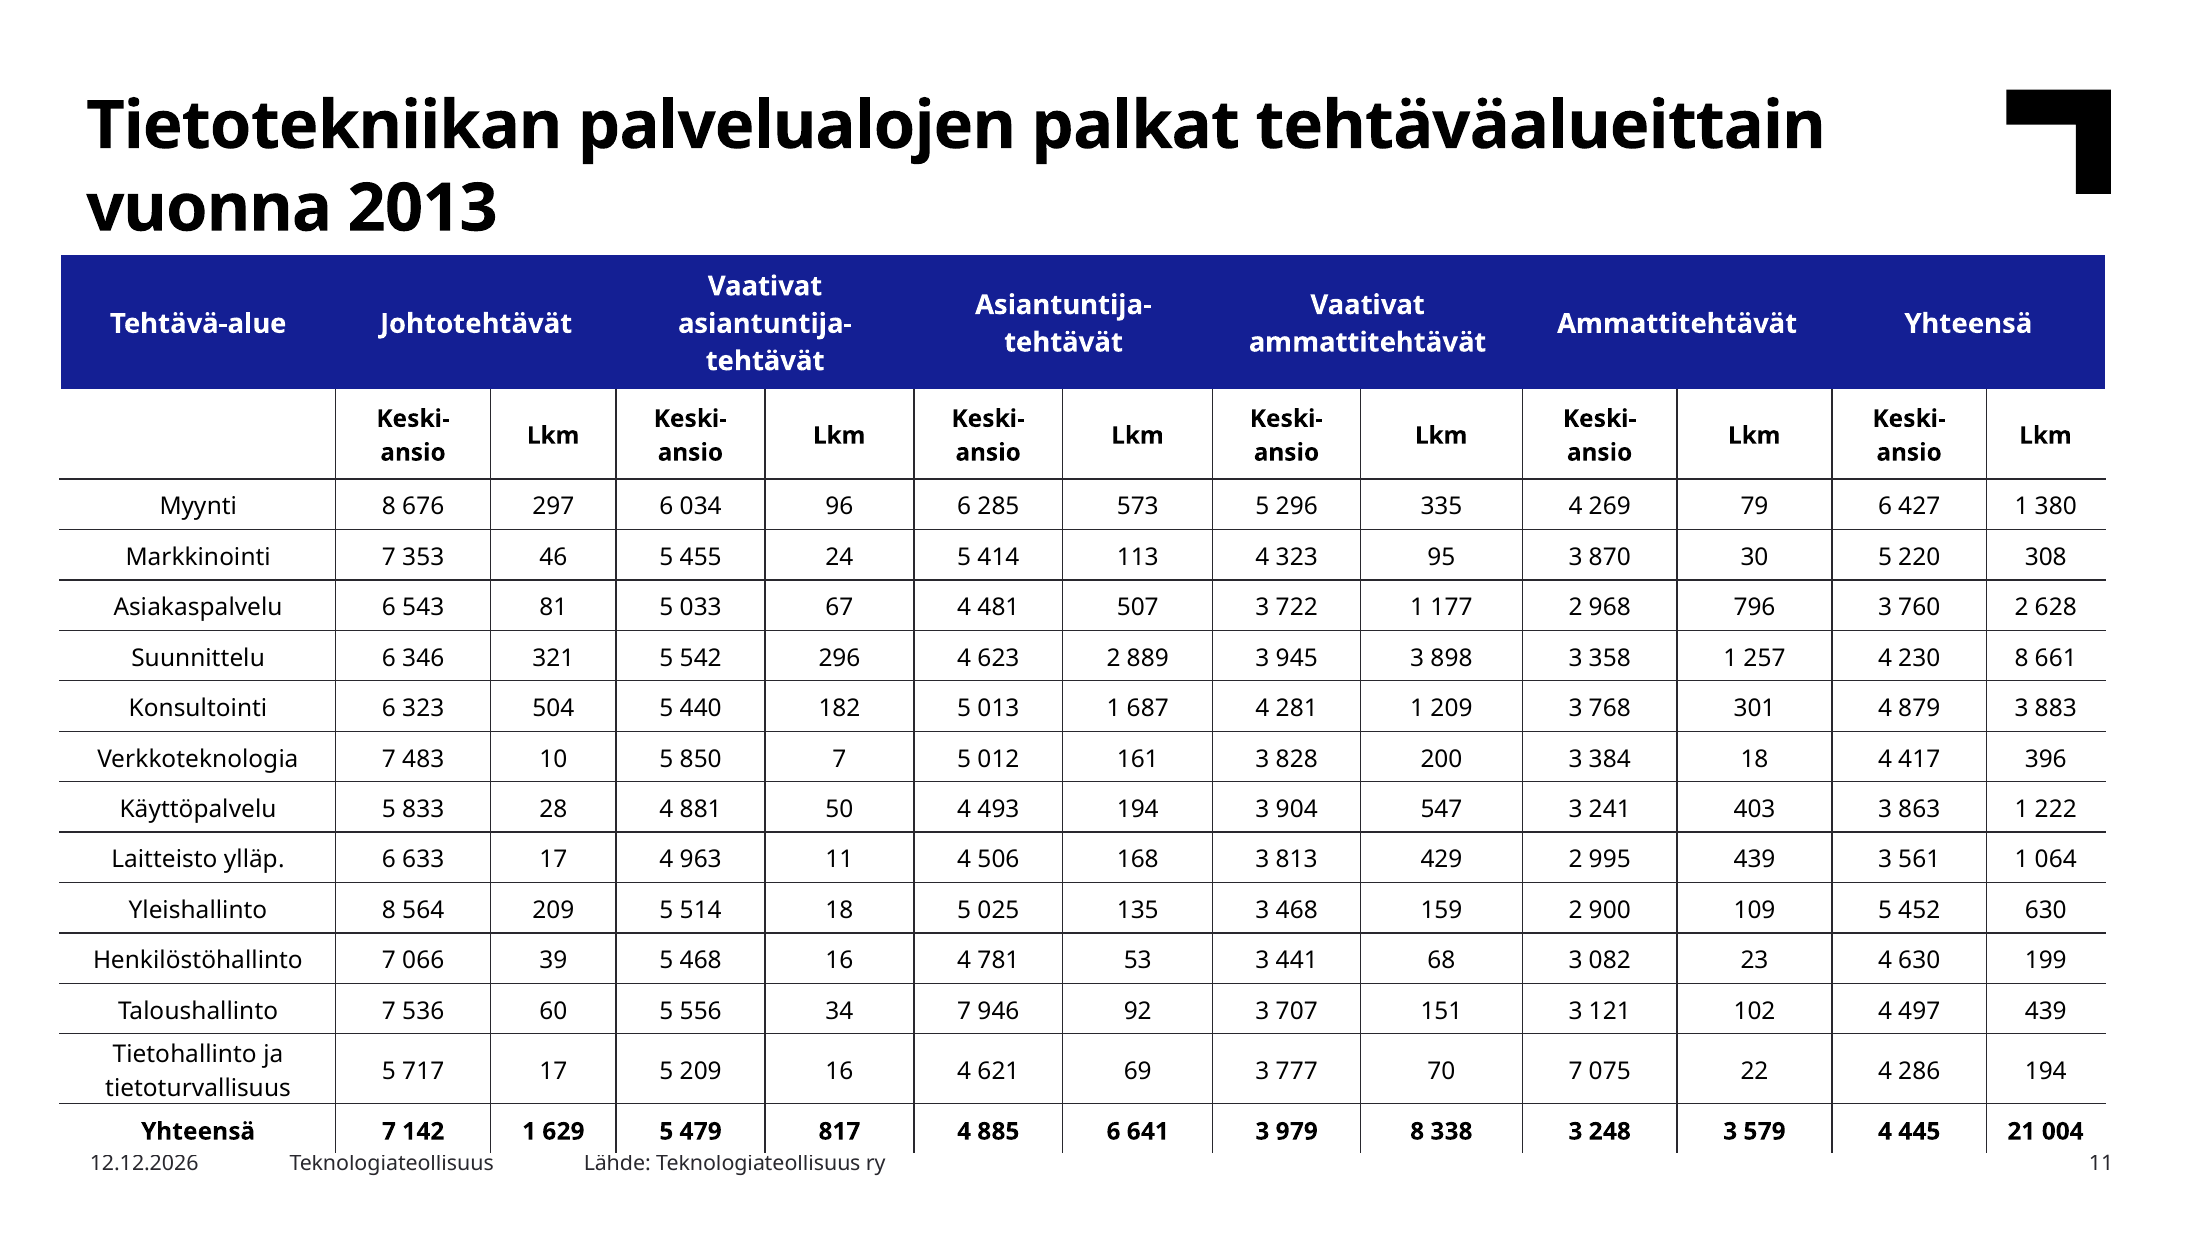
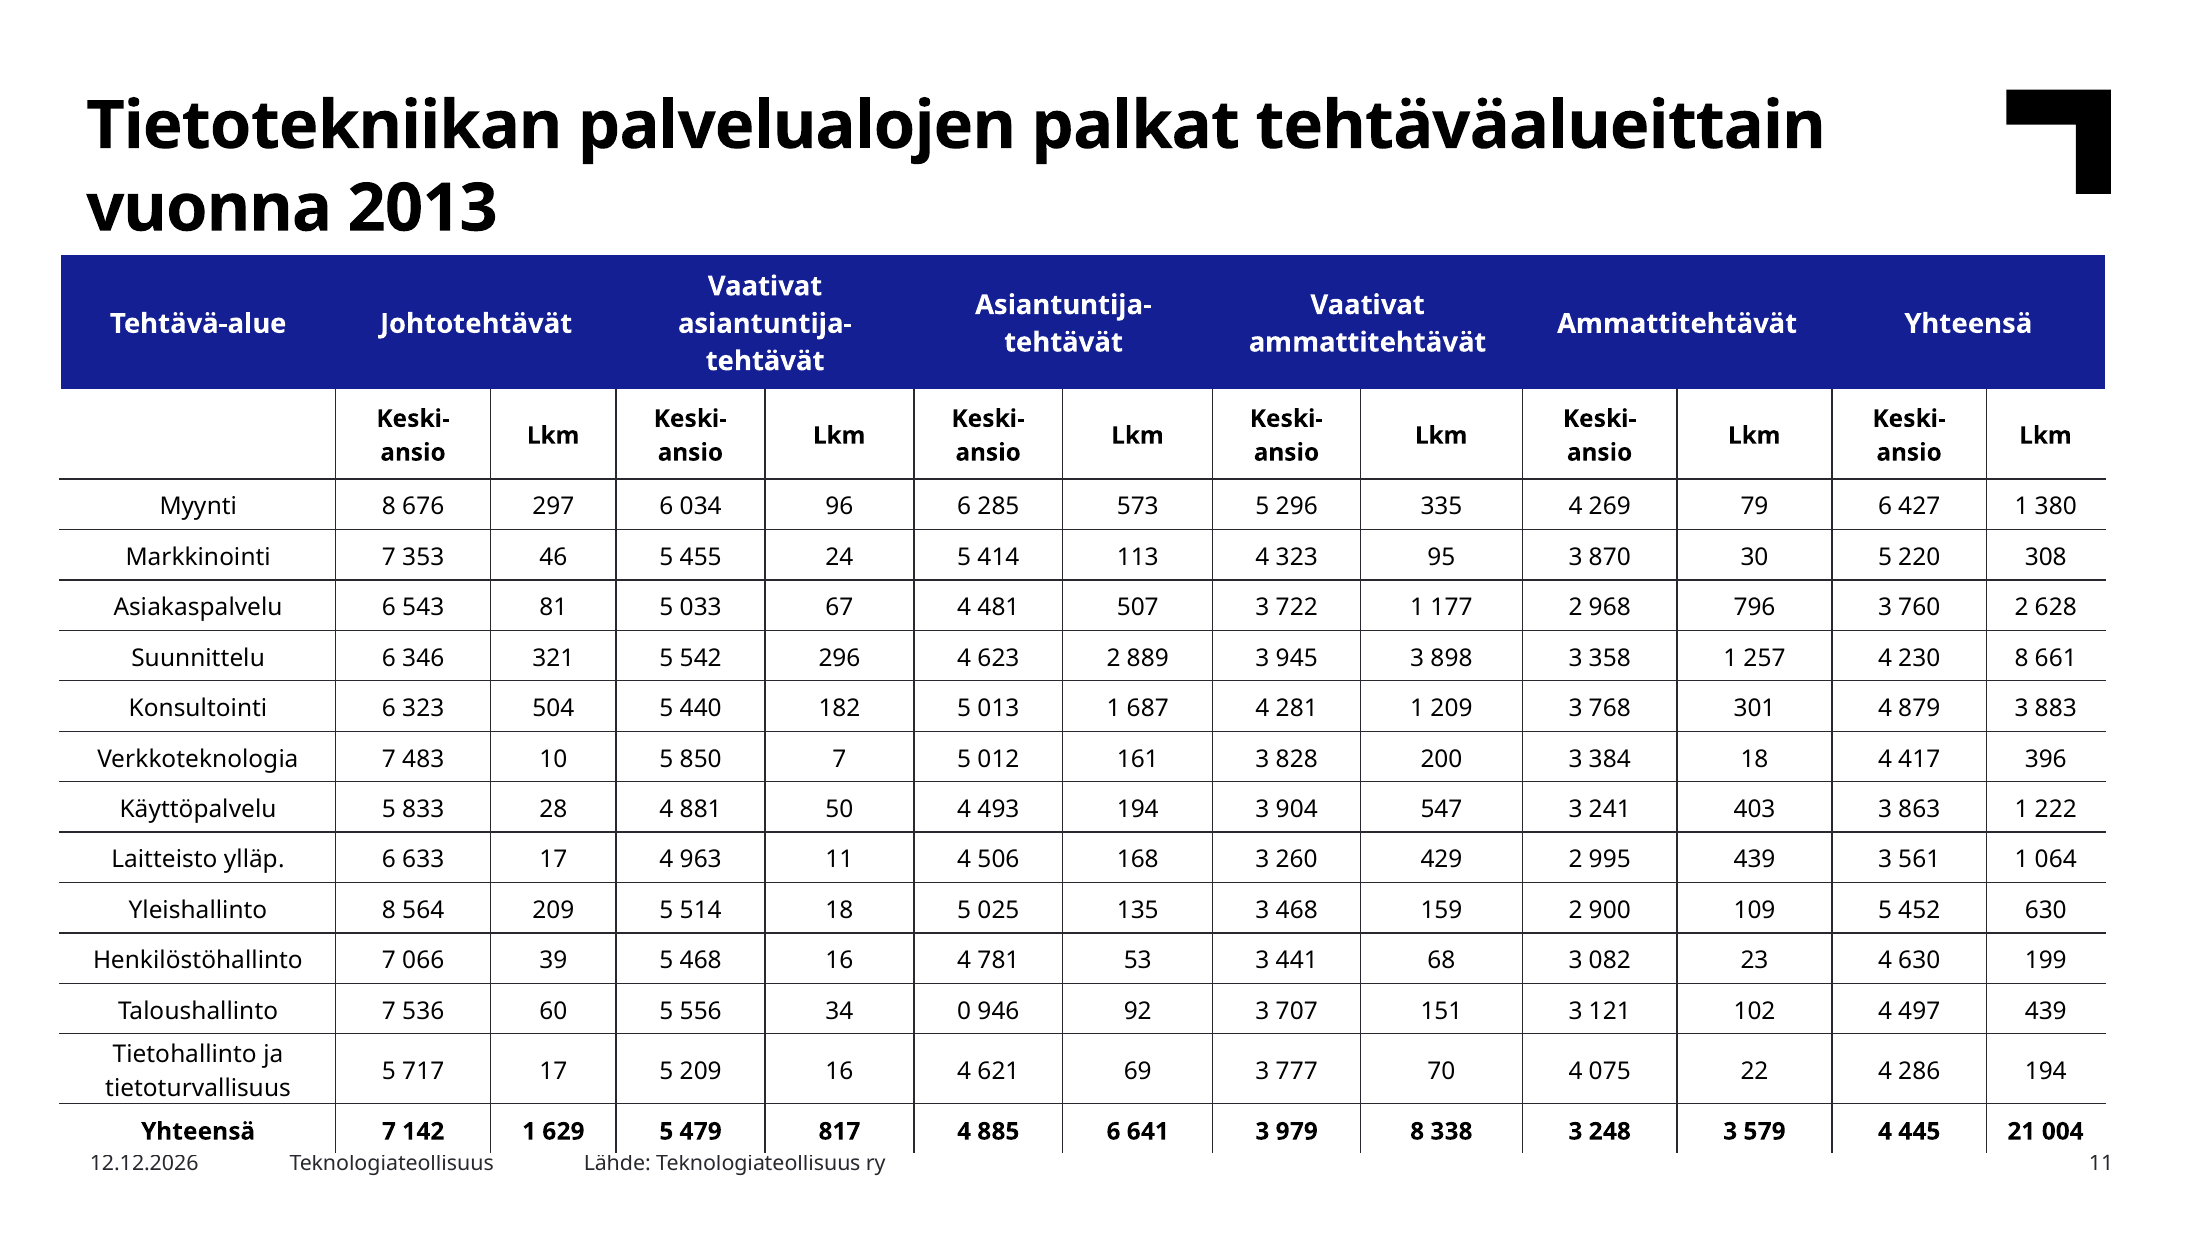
813: 813 -> 260
34 7: 7 -> 0
70 7: 7 -> 4
